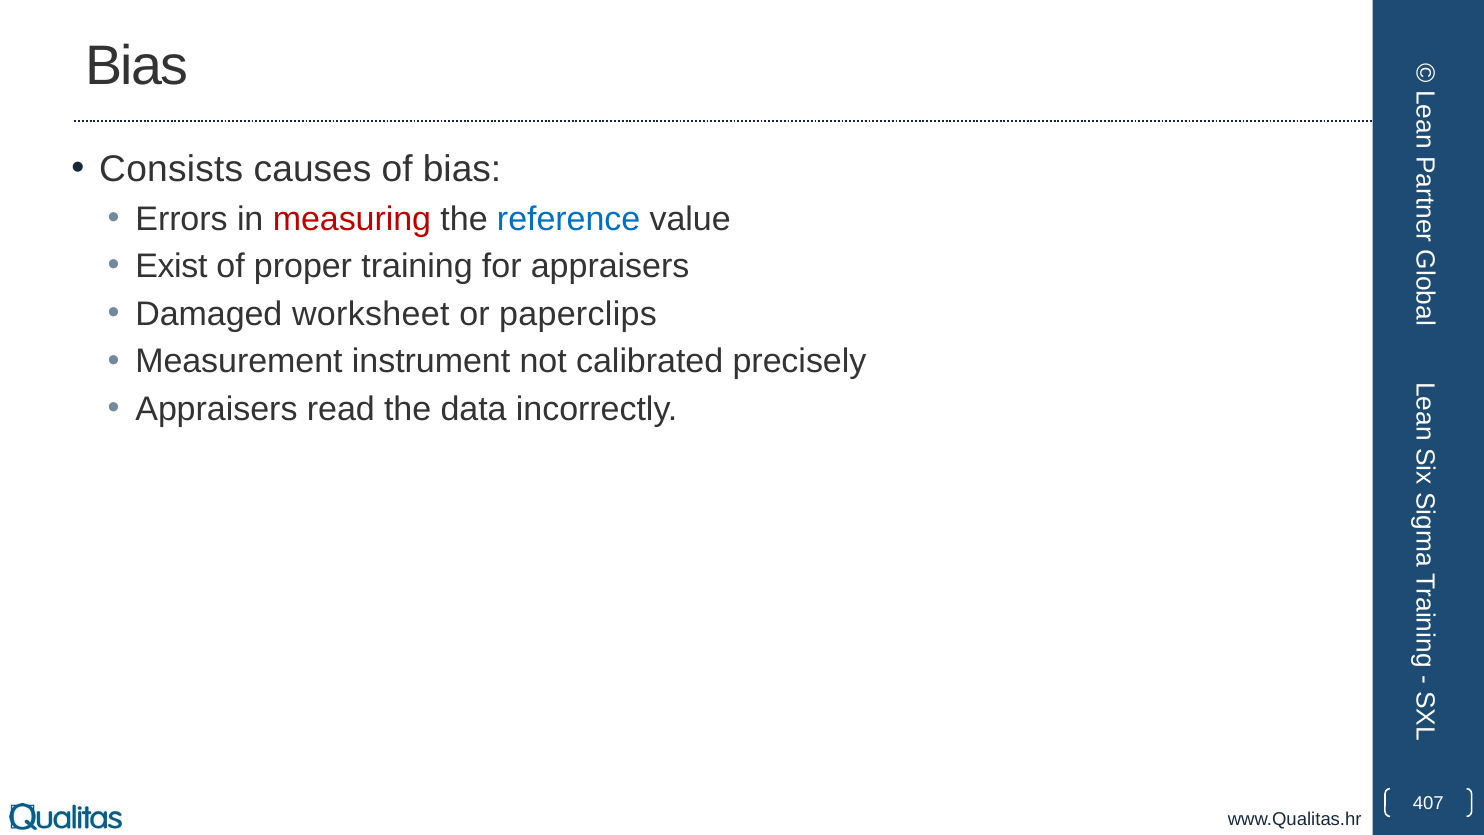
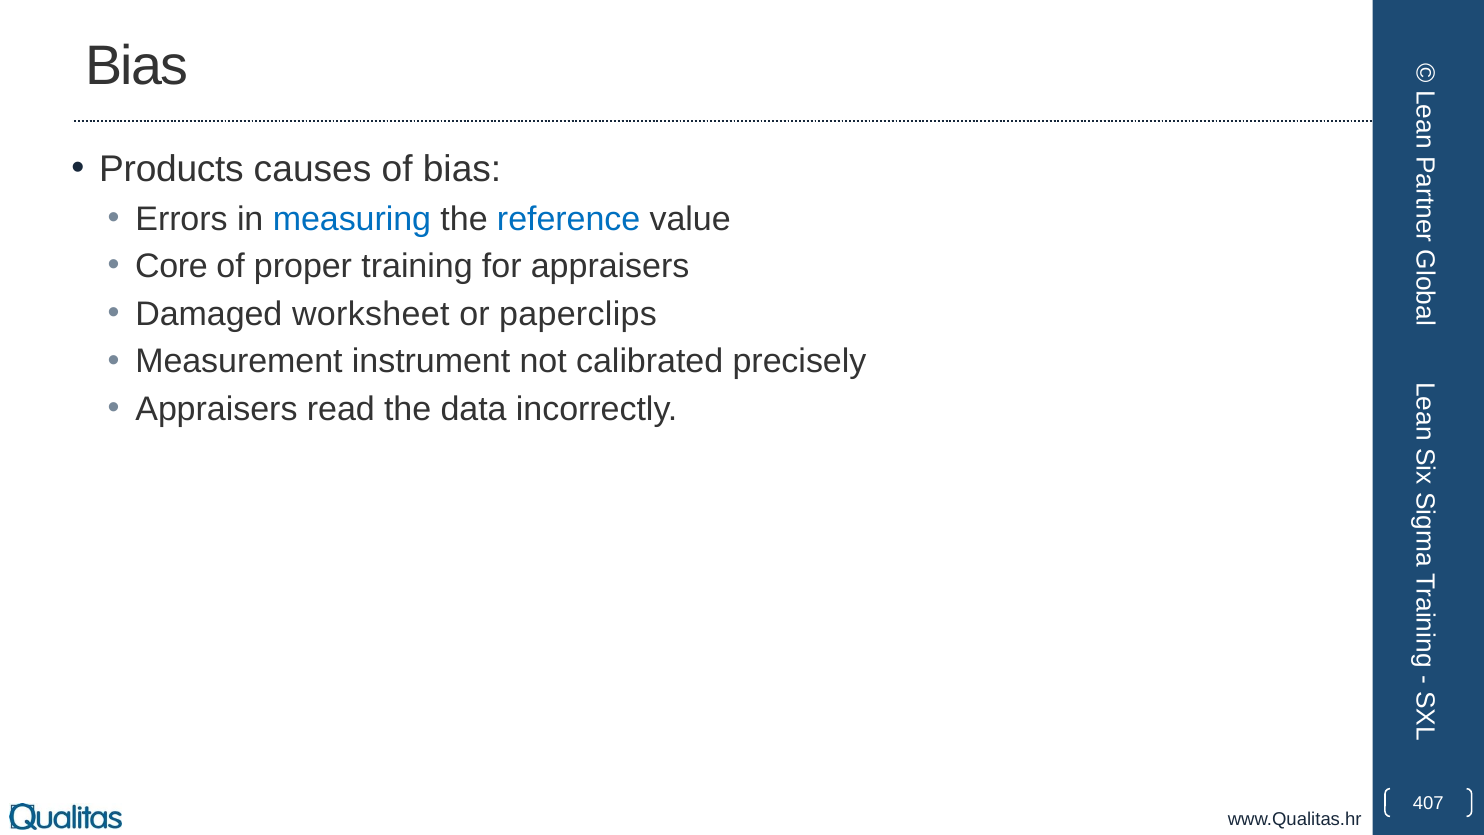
Consists: Consists -> Products
measuring colour: red -> blue
Exist: Exist -> Core
